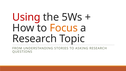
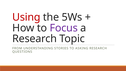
Focus colour: orange -> purple
